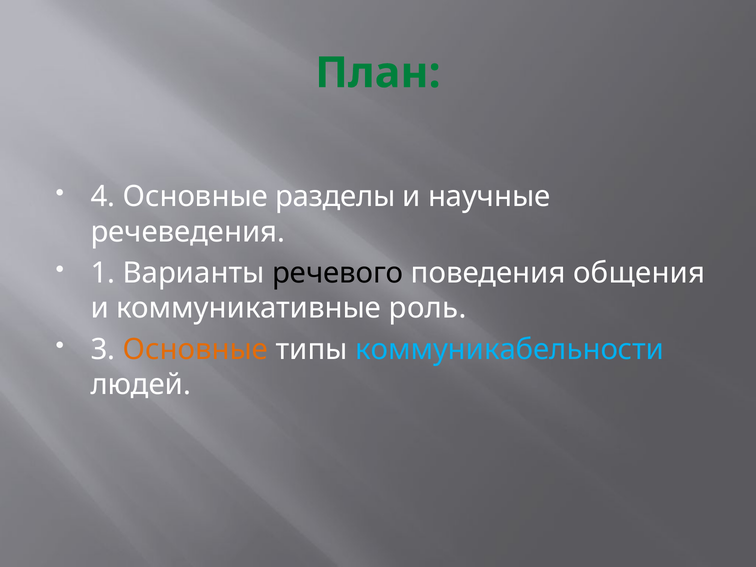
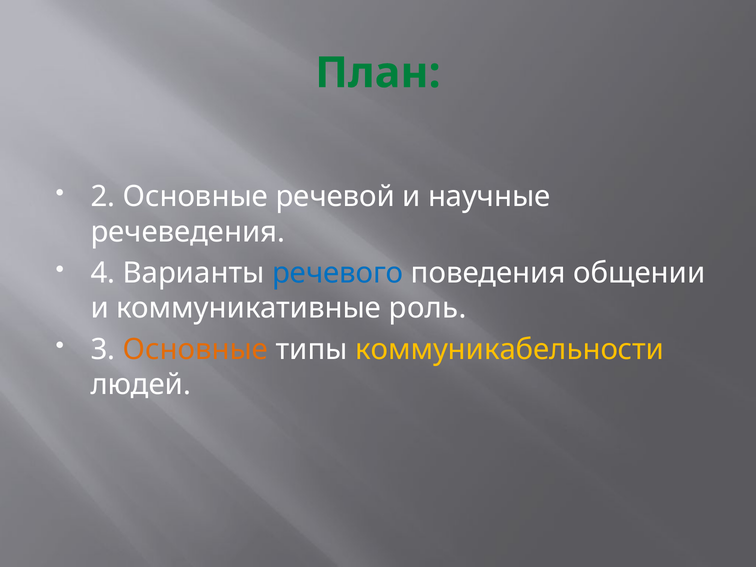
4: 4 -> 2
разделы: разделы -> речевой
1: 1 -> 4
речевого colour: black -> blue
общения: общения -> общении
коммуникабельности colour: light blue -> yellow
